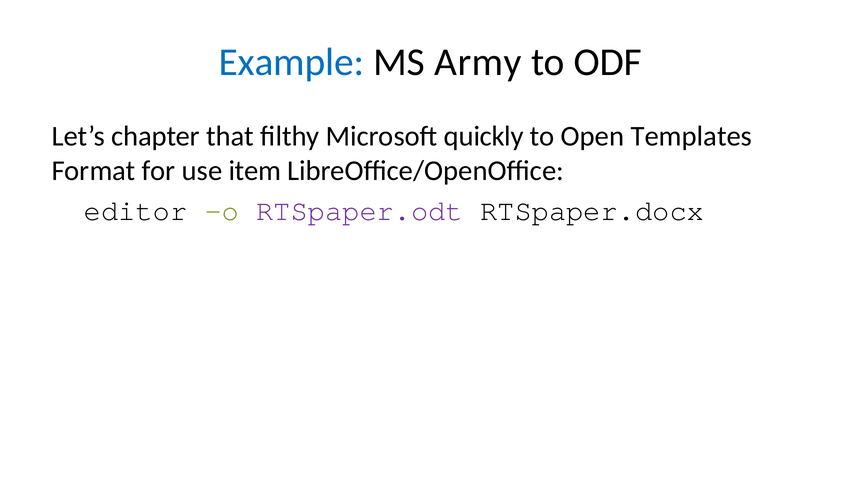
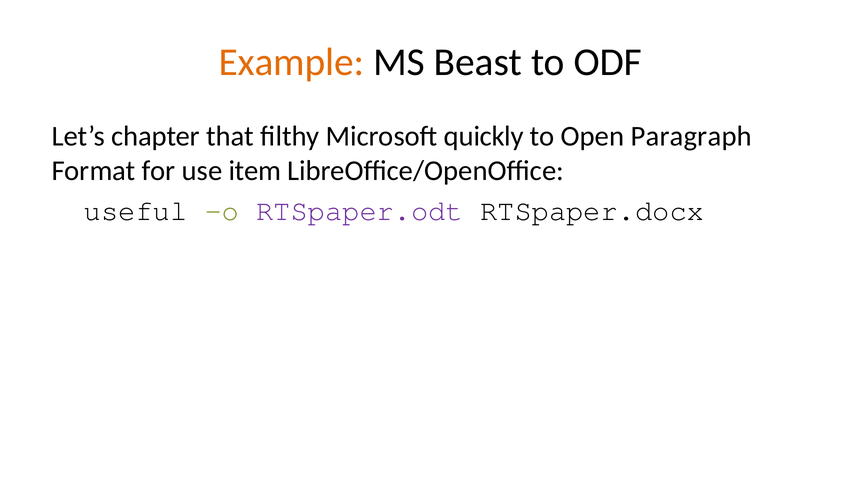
Example colour: blue -> orange
Army: Army -> Beast
Templates: Templates -> Paragraph
editor: editor -> useful
